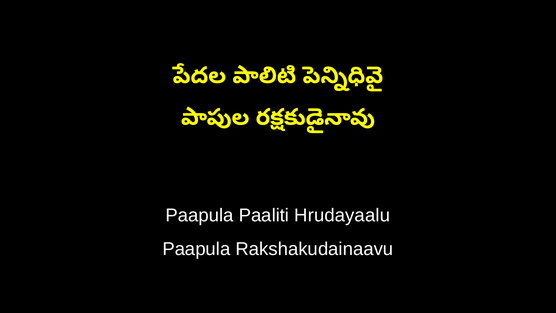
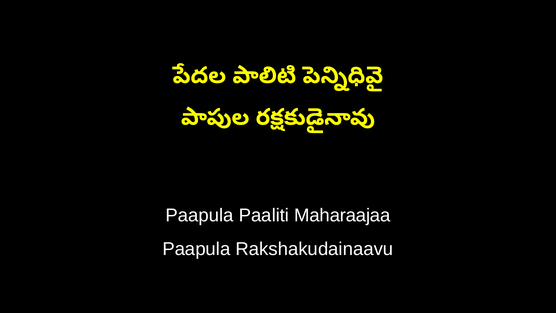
Hrudayaalu: Hrudayaalu -> Maharaajaa
